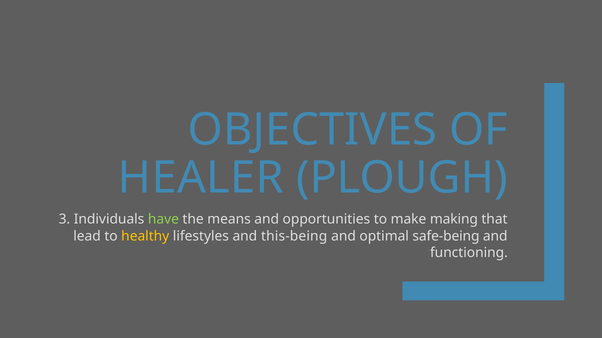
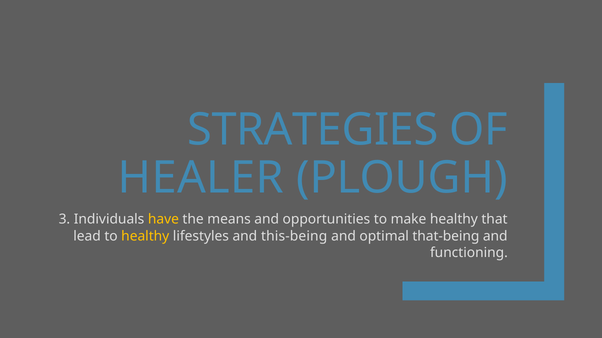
OBJECTIVES: OBJECTIVES -> STRATEGIES
have colour: light green -> yellow
make making: making -> healthy
safe-being: safe-being -> that-being
